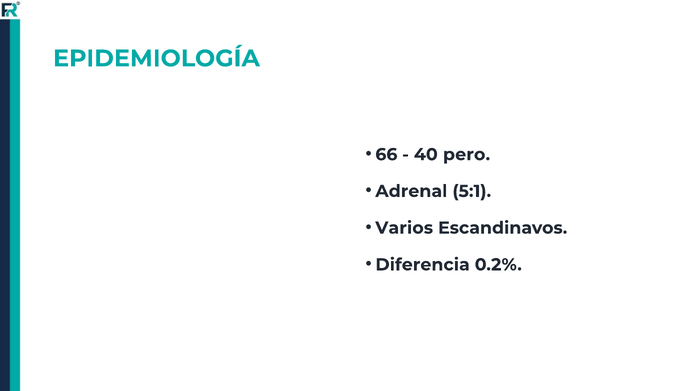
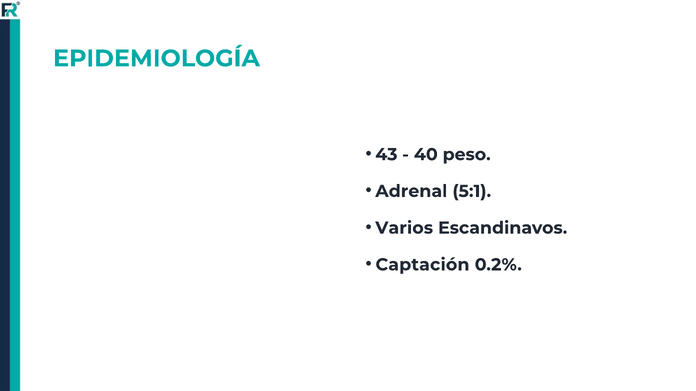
66: 66 -> 43
pero: pero -> peso
Diferencia: Diferencia -> Captación
